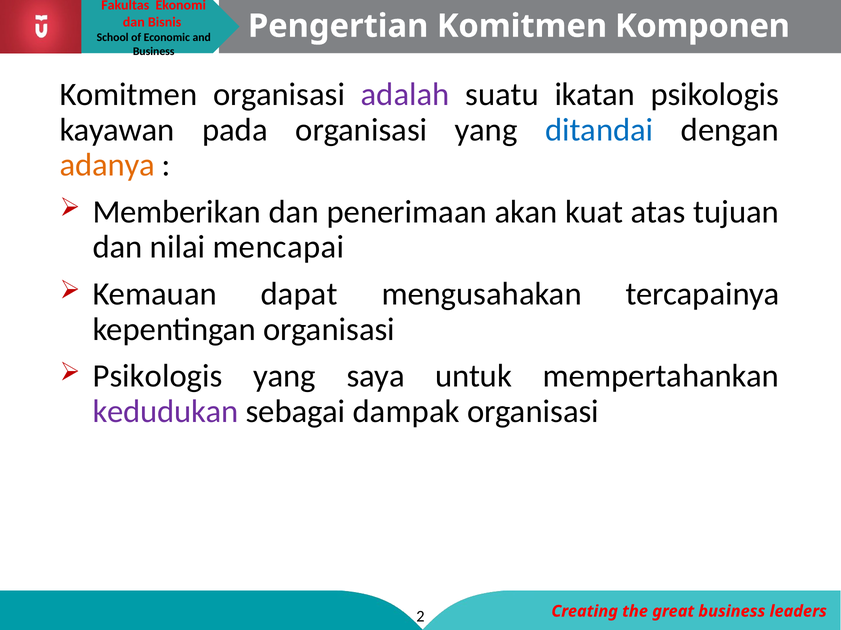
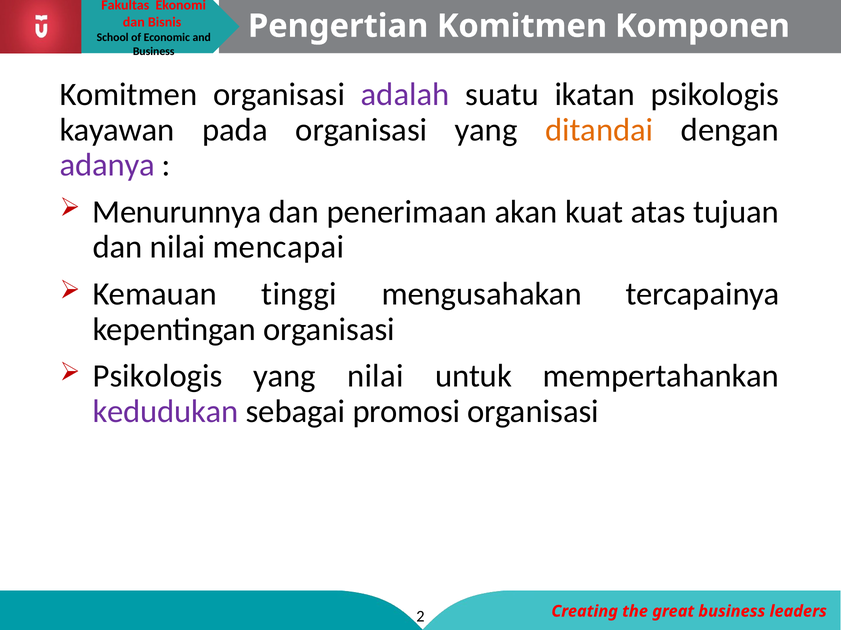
ditandai colour: blue -> orange
adanya colour: orange -> purple
Memberikan: Memberikan -> Menurunnya
dapat: dapat -> tinggi
yang saya: saya -> nilai
dampak: dampak -> promosi
